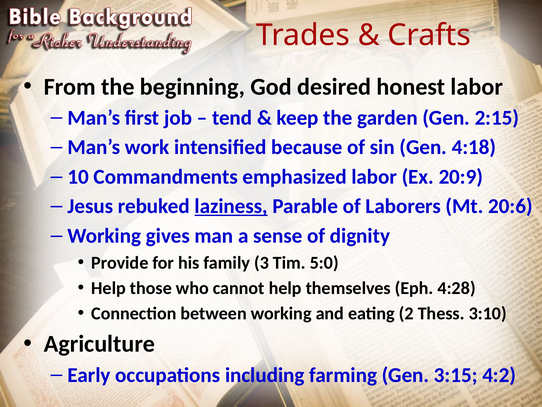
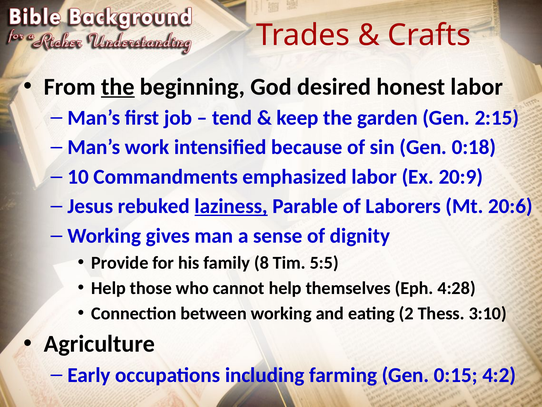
the at (118, 87) underline: none -> present
4:18: 4:18 -> 0:18
3: 3 -> 8
5:0: 5:0 -> 5:5
3:15: 3:15 -> 0:15
